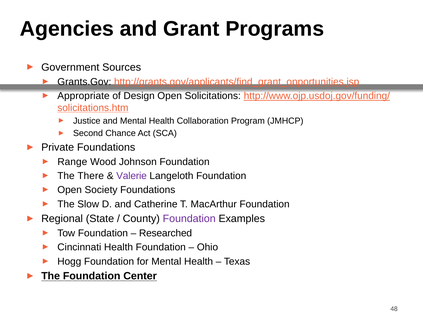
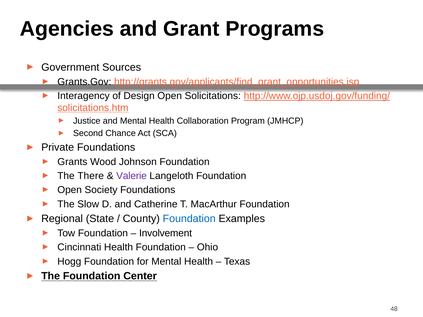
Appropriate: Appropriate -> Interagency
Range: Range -> Grants
Foundation at (189, 219) colour: purple -> blue
Researched: Researched -> Involvement
